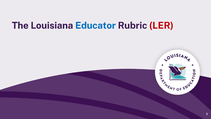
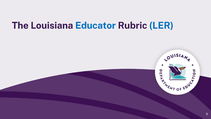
LER colour: red -> blue
